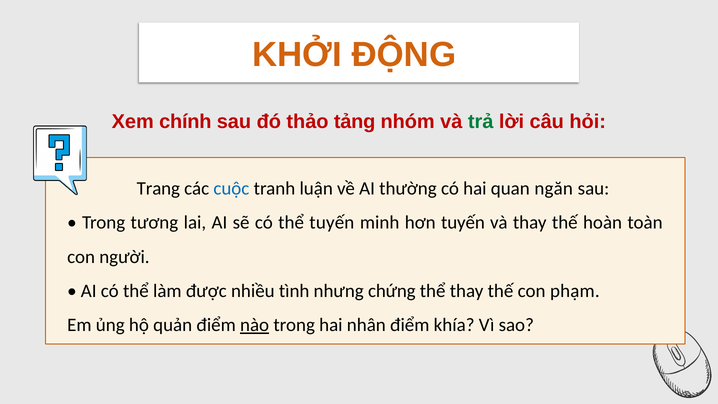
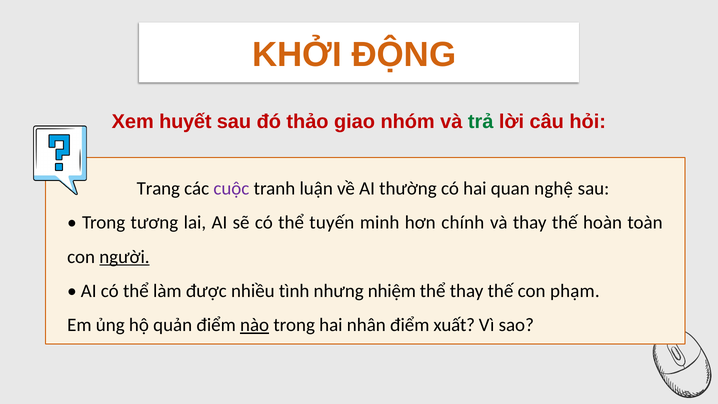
chính: chính -> huyết
tảng: tảng -> giao
cuộc colour: blue -> purple
ngăn: ngăn -> nghệ
hơn tuyến: tuyến -> chính
người underline: none -> present
chứng: chứng -> nhiệm
khía: khía -> xuất
